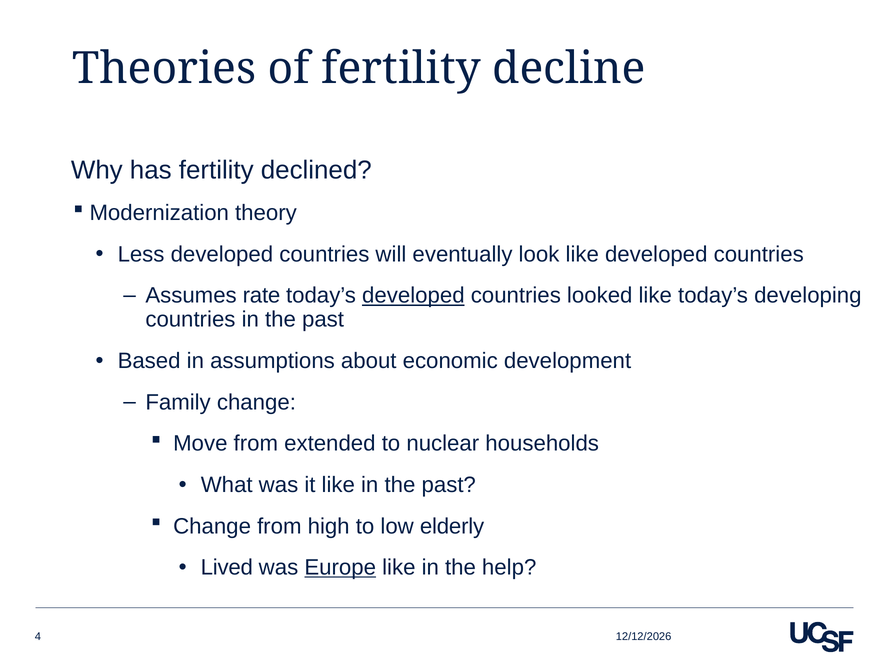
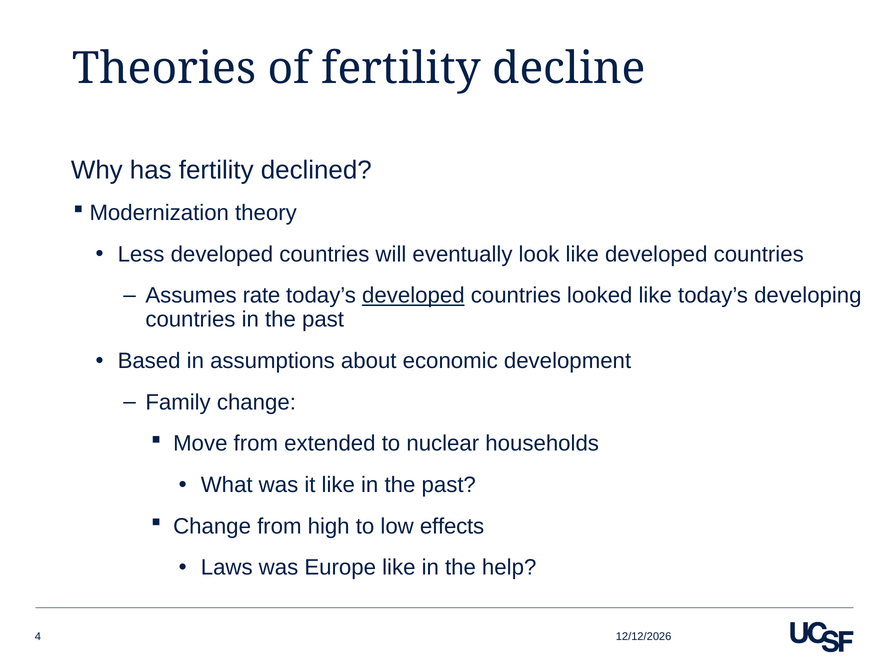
elderly: elderly -> effects
Lived: Lived -> Laws
Europe underline: present -> none
